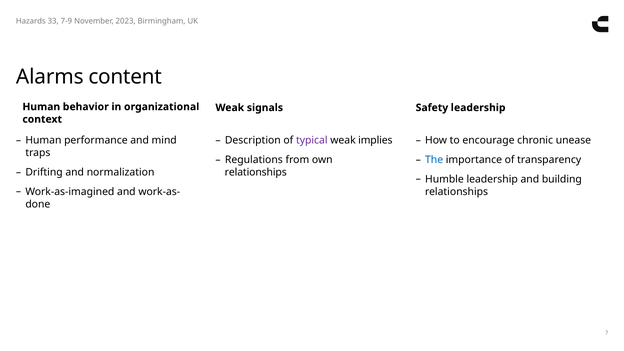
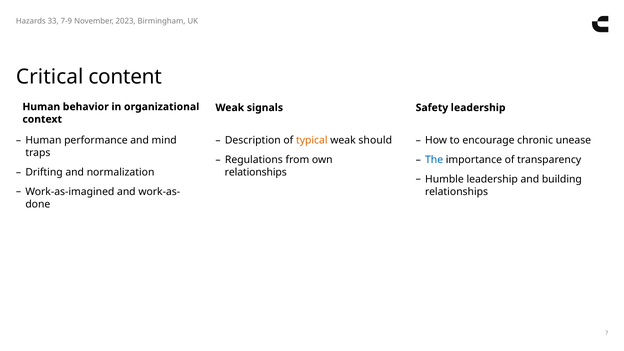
Alarms: Alarms -> Critical
typical colour: purple -> orange
implies: implies -> should
